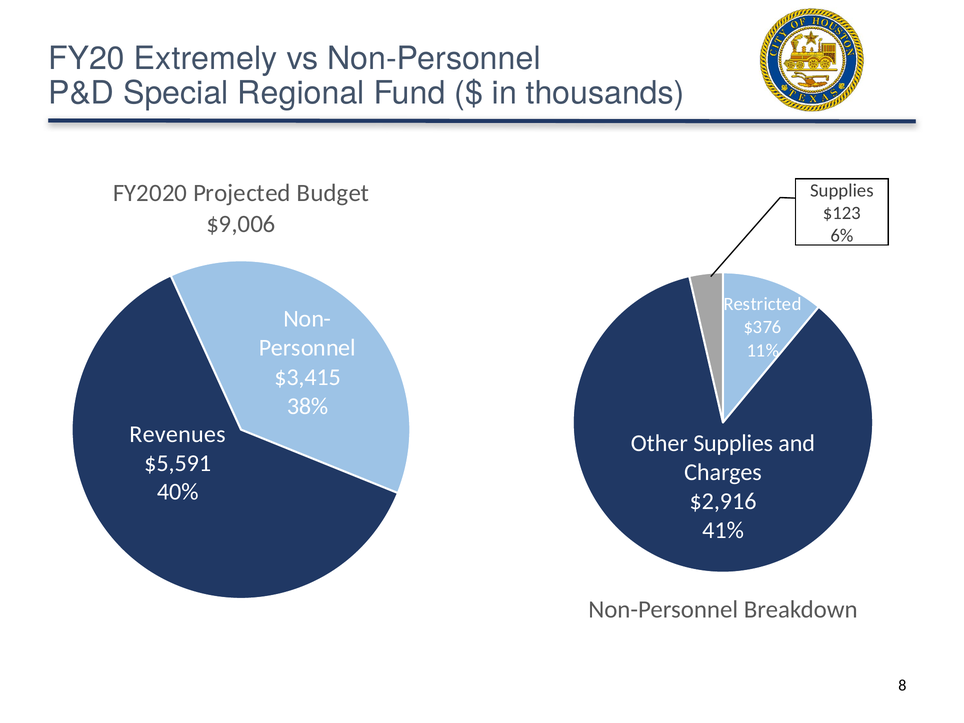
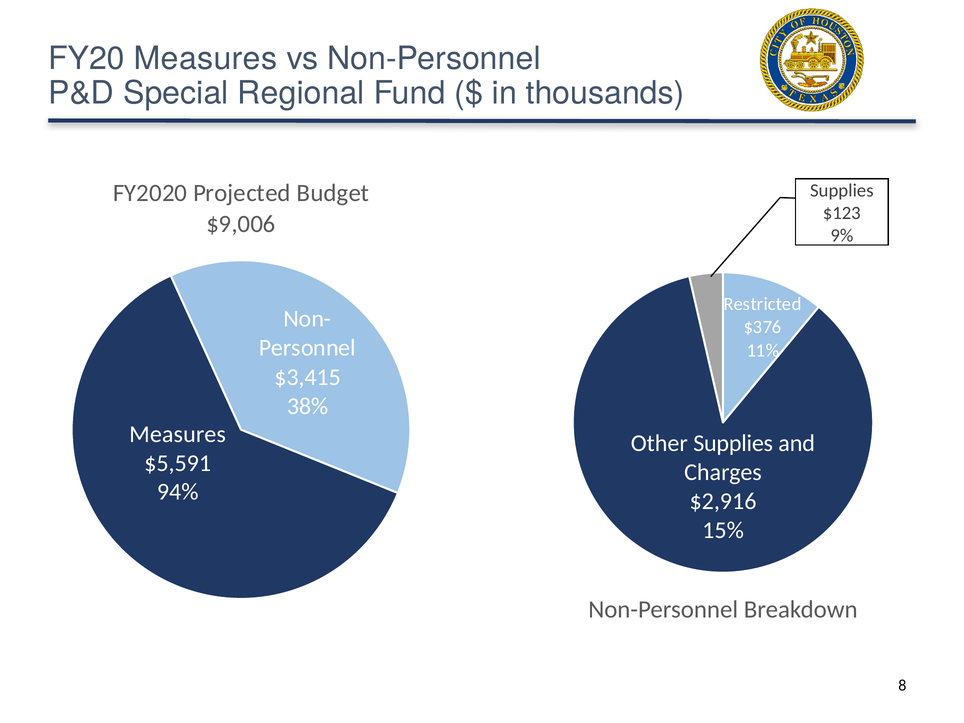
FY20 Extremely: Extremely -> Measures
6%: 6% -> 9%
Revenues at (177, 434): Revenues -> Measures
40%: 40% -> 94%
41%: 41% -> 15%
